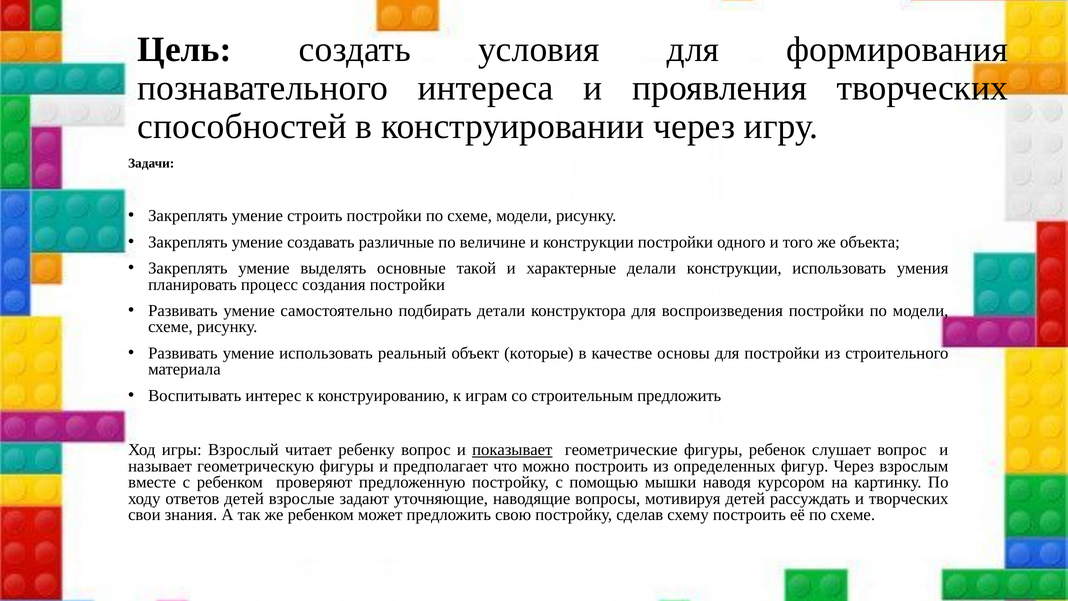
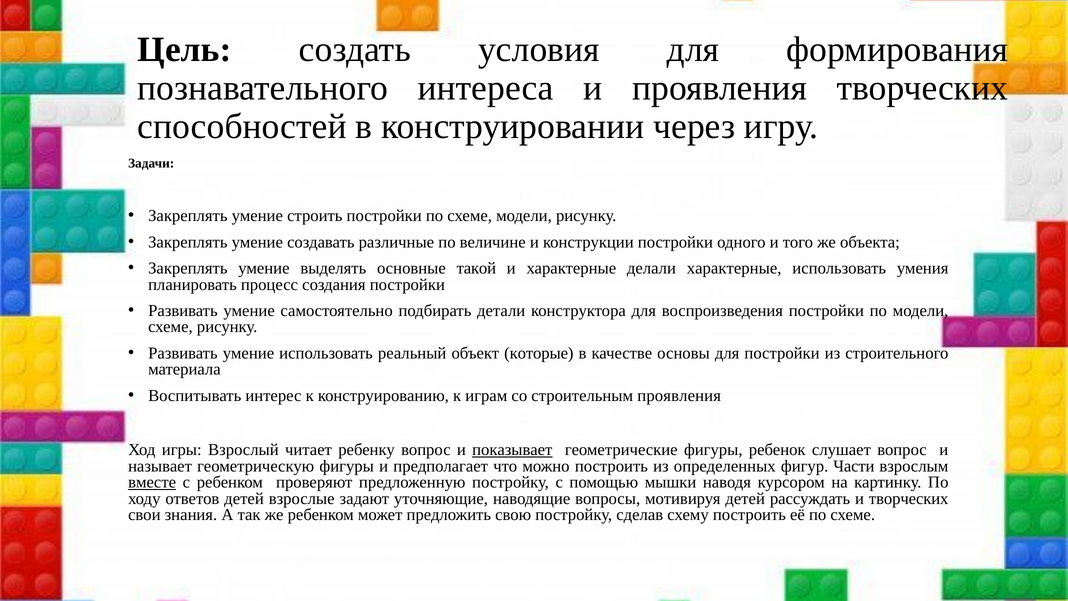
делали конструкции: конструкции -> характерные
строительным предложить: предложить -> проявления
фигур Через: Через -> Части
вместе underline: none -> present
